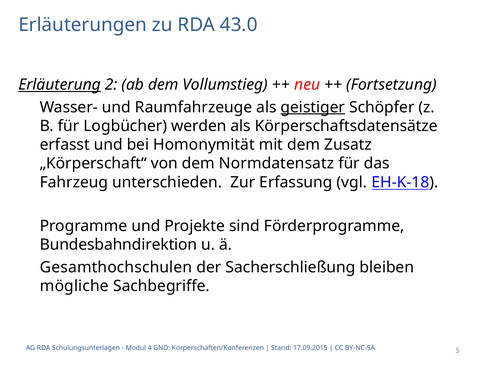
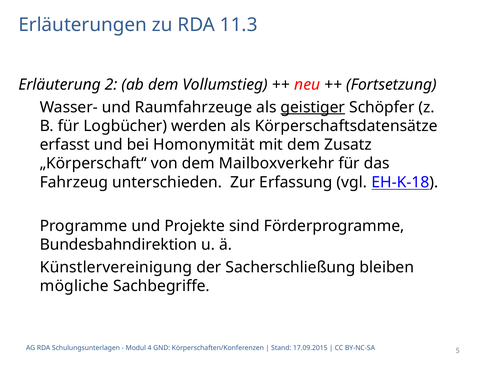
43.0: 43.0 -> 11.3
Erläuterung underline: present -> none
Normdatensatz: Normdatensatz -> Mailboxverkehr
Gesamthochschulen: Gesamthochschulen -> Künstlervereinigung
